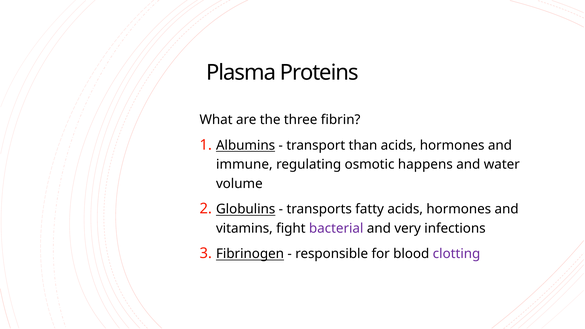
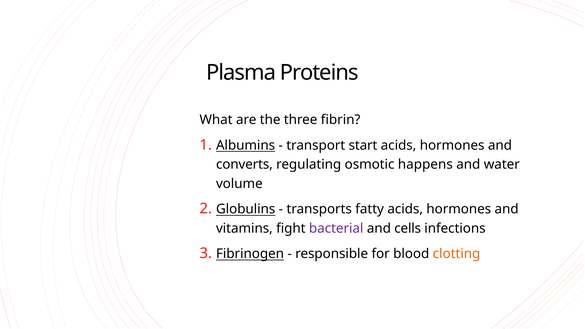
than: than -> start
immune: immune -> converts
very: very -> cells
clotting colour: purple -> orange
